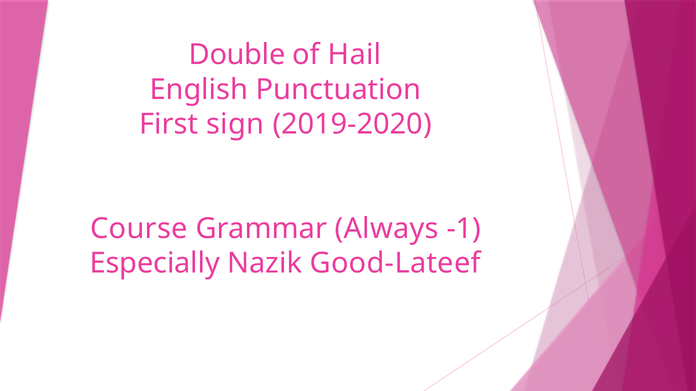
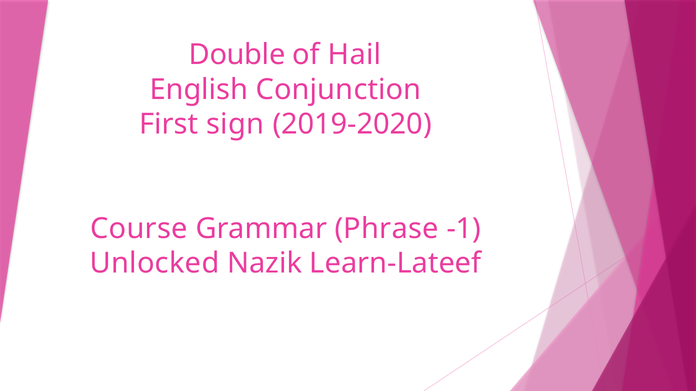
Punctuation: Punctuation -> Conjunction
Always: Always -> Phrase
Especially: Especially -> Unlocked
Good-Lateef: Good-Lateef -> Learn-Lateef
